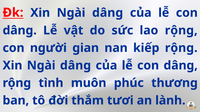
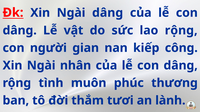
kiếp rộng: rộng -> công
dâng at (76, 66): dâng -> nhân
